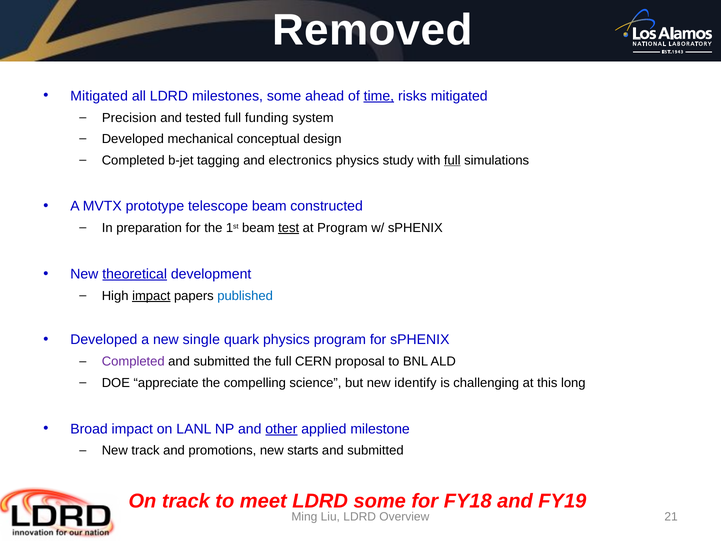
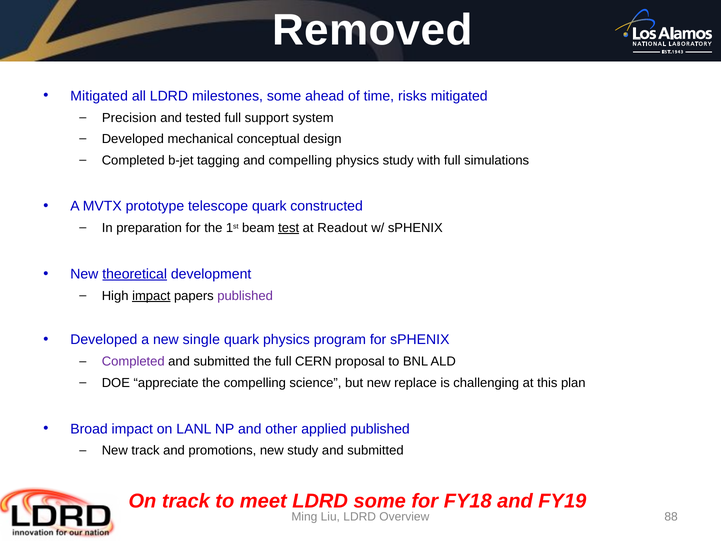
time underline: present -> none
funding: funding -> support
and electronics: electronics -> compelling
full at (452, 160) underline: present -> none
telescope beam: beam -> quark
at Program: Program -> Readout
published at (245, 296) colour: blue -> purple
identify: identify -> replace
long: long -> plan
other underline: present -> none
applied milestone: milestone -> published
new starts: starts -> study
21: 21 -> 88
